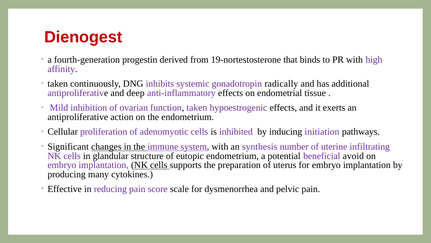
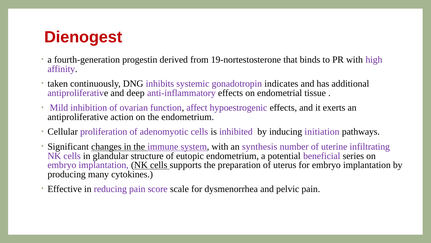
radically: radically -> indicates
function taken: taken -> affect
avoid: avoid -> series
